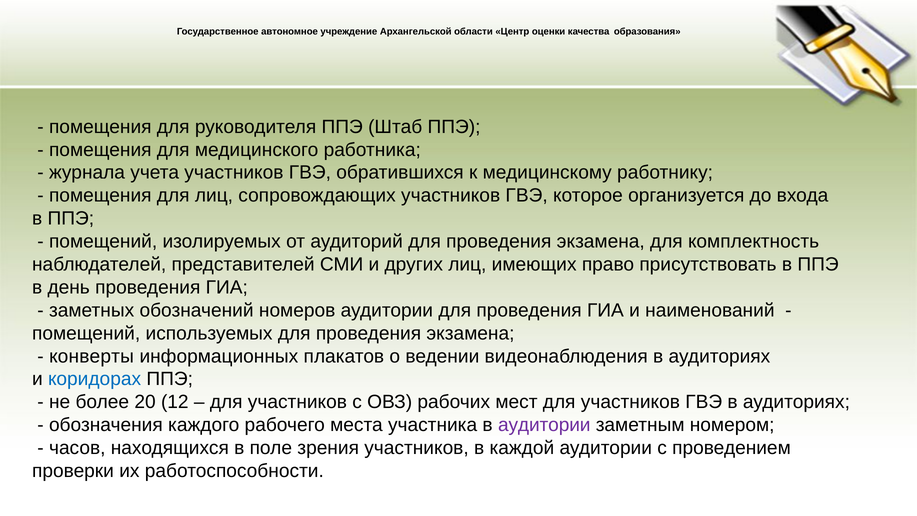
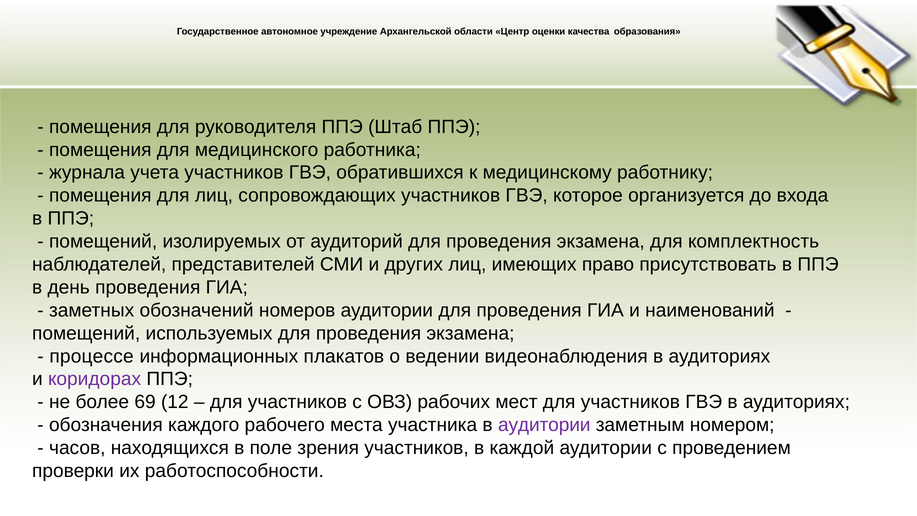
конверты: конверты -> процессе
коридорах colour: blue -> purple
20: 20 -> 69
